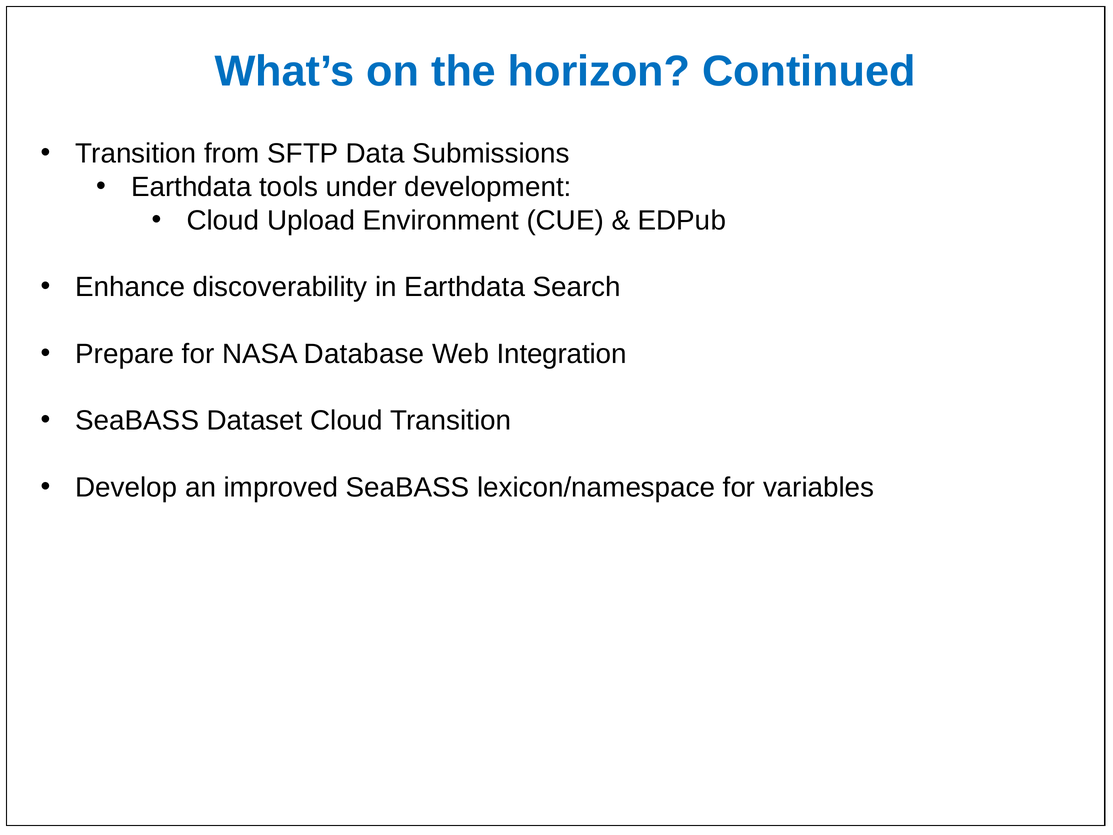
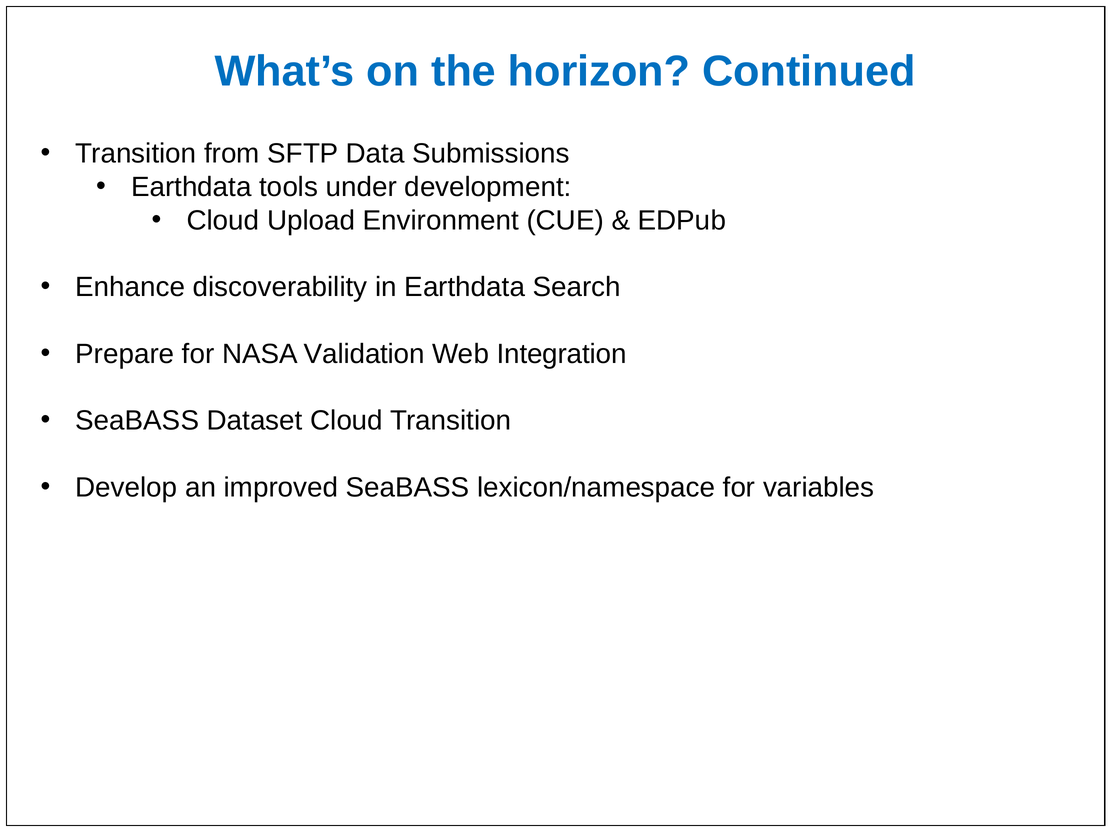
Database: Database -> Validation
